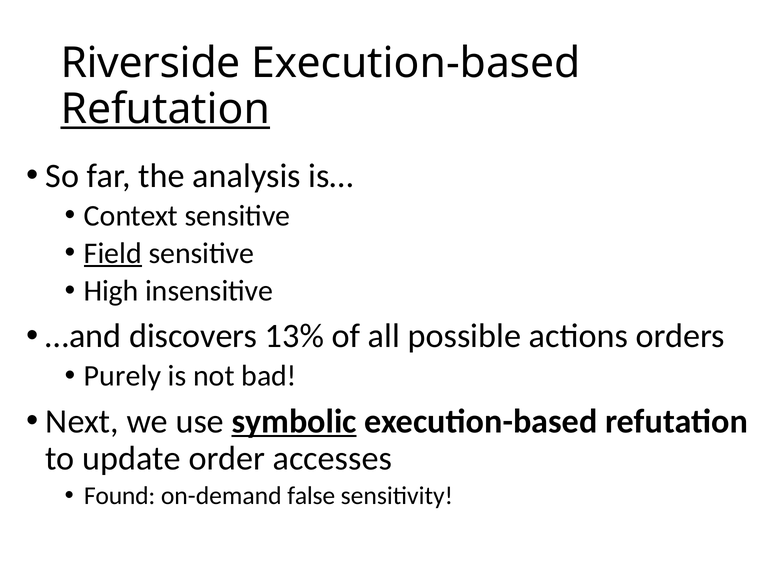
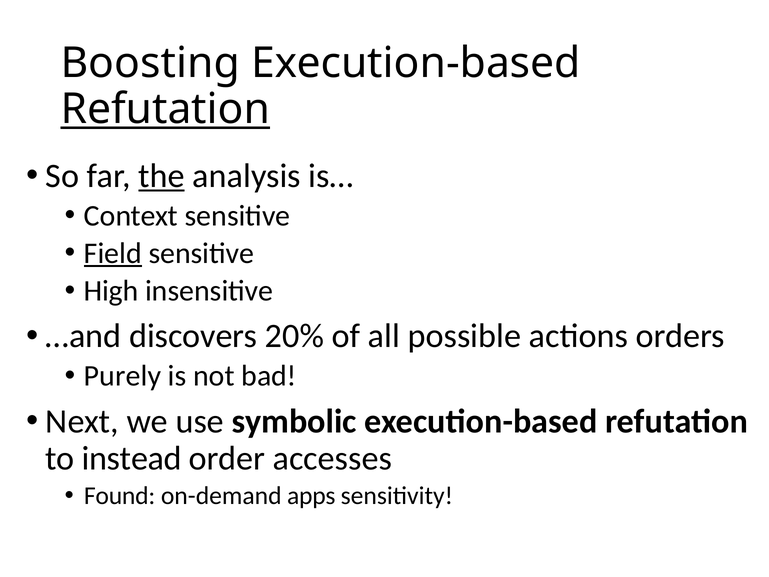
Riverside: Riverside -> Boosting
the underline: none -> present
13%: 13% -> 20%
symbolic underline: present -> none
update: update -> instead
false: false -> apps
